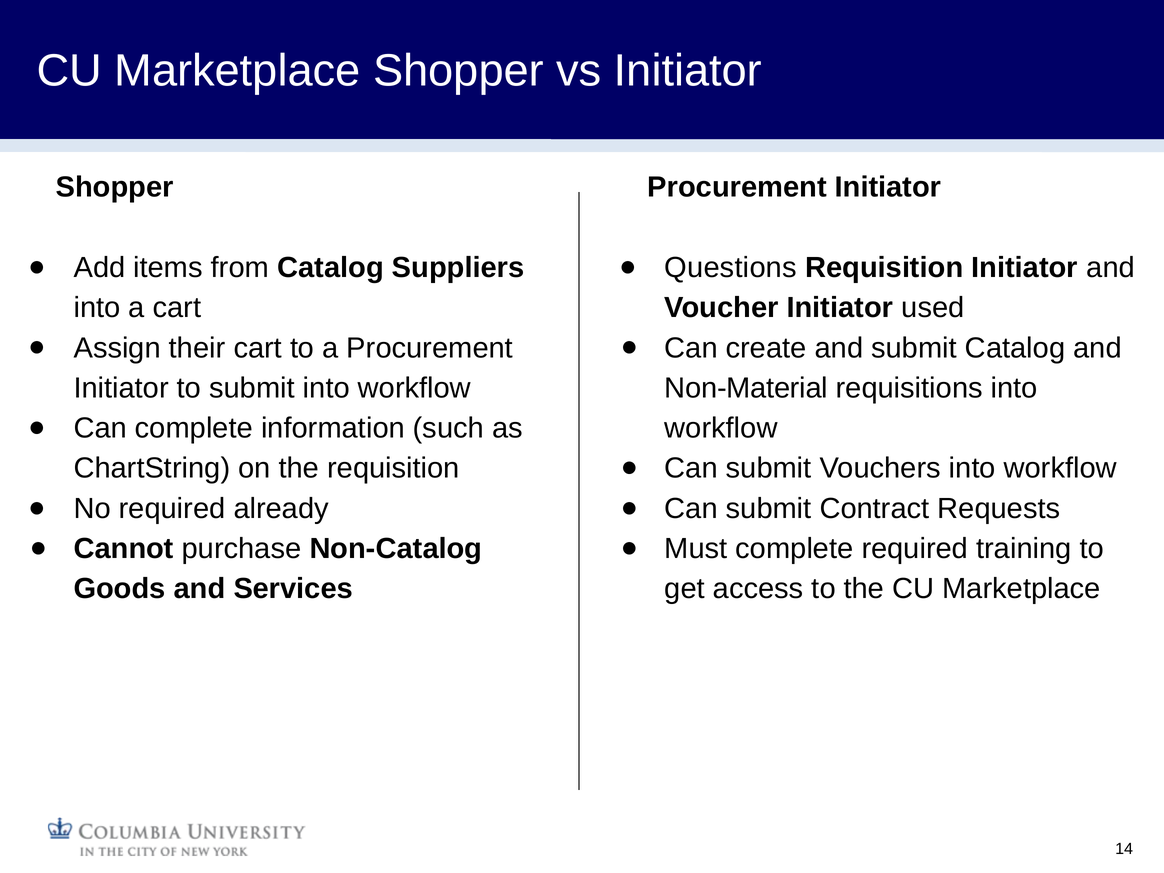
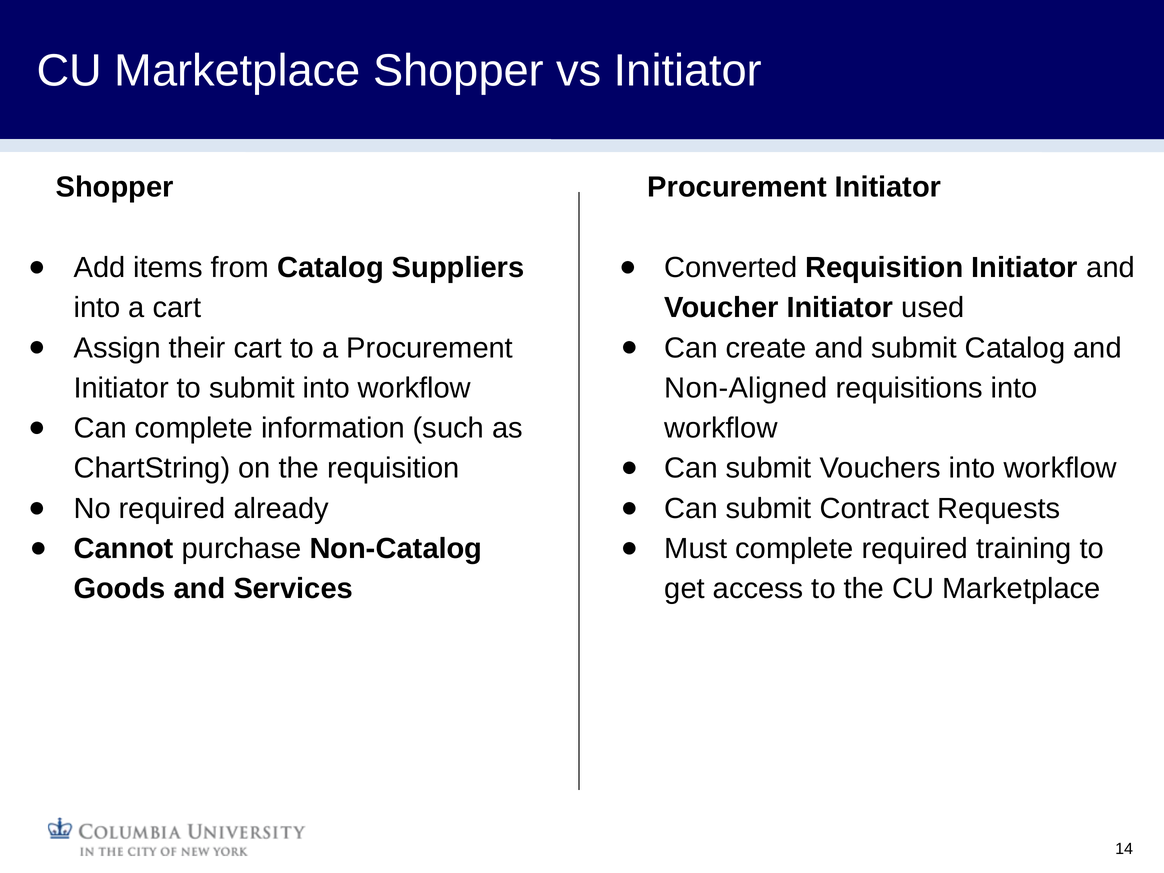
Questions: Questions -> Converted
Non-Material: Non-Material -> Non-Aligned
